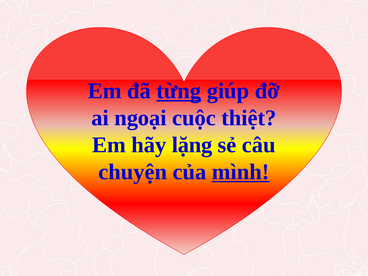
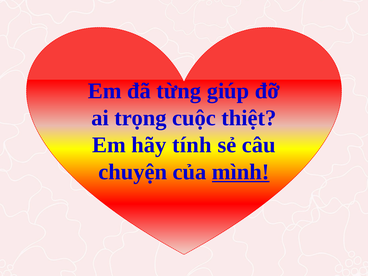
từng underline: present -> none
ngoại: ngoại -> trọng
lặng: lặng -> tính
